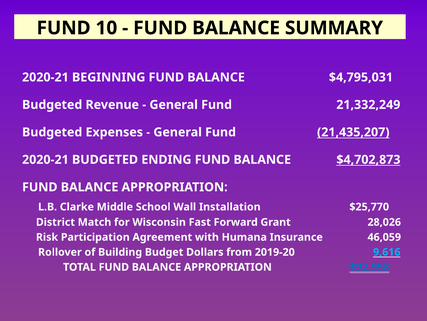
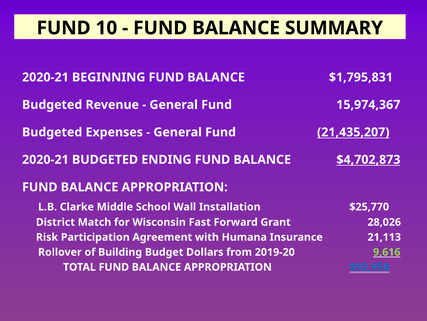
$4,795,031: $4,795,031 -> $1,795,831
21,332,249: 21,332,249 -> 15,974,367
46,059: 46,059 -> 21,113
9,616 colour: light blue -> light green
